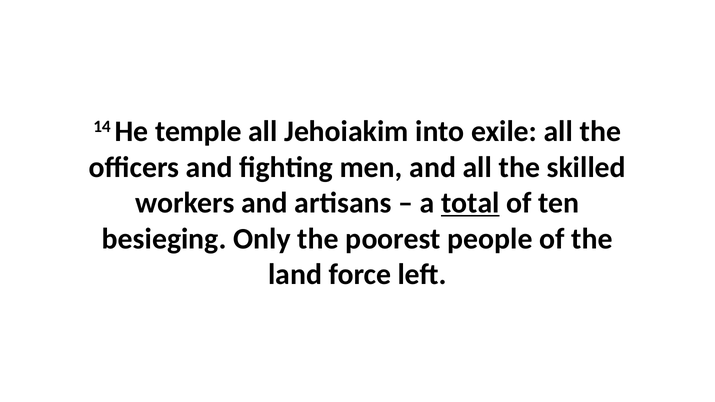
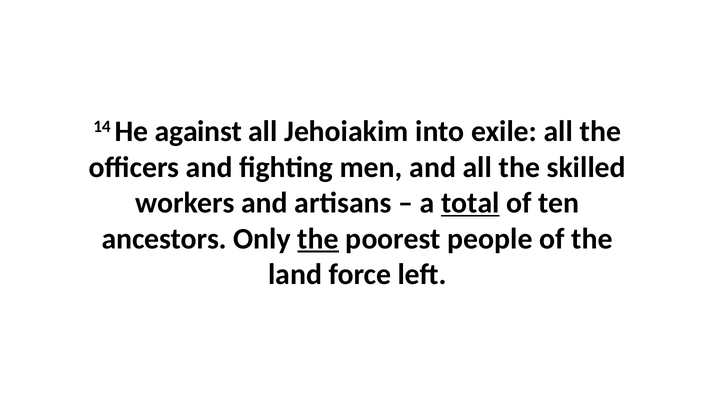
temple: temple -> against
besieging: besieging -> ancestors
the at (318, 239) underline: none -> present
